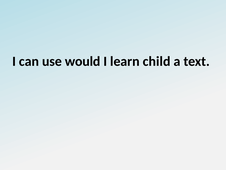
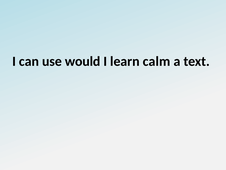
child: child -> calm
